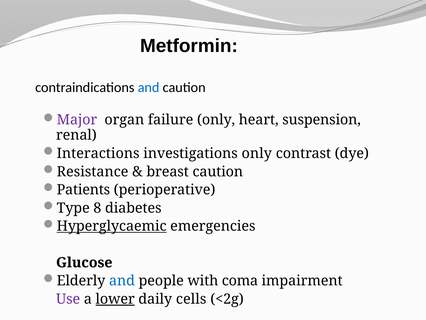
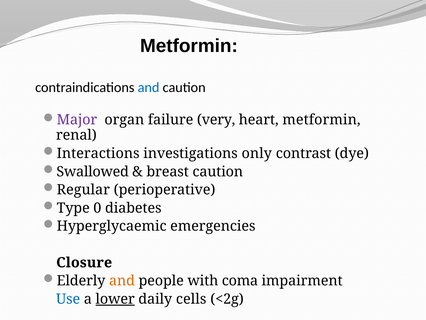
failure only: only -> very
heart suspension: suspension -> metformin
Resistance: Resistance -> Swallowed
Patients: Patients -> Regular
8: 8 -> 0
Hyperglycaemic underline: present -> none
Glucose: Glucose -> Closure
and at (122, 280) colour: blue -> orange
Use colour: purple -> blue
